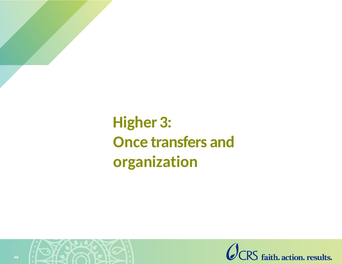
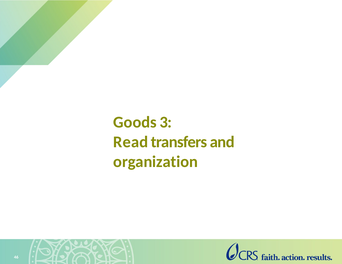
Higher: Higher -> Goods
Once: Once -> Read
